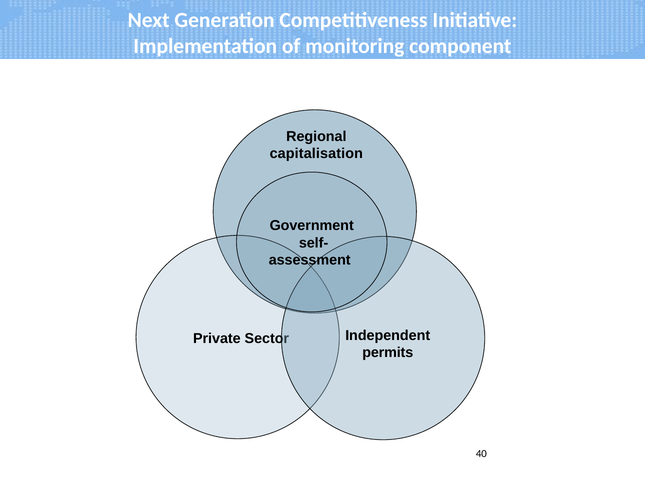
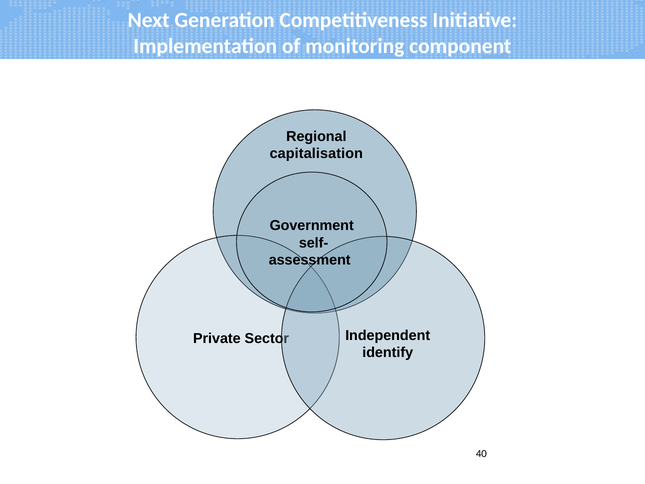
permits: permits -> identify
